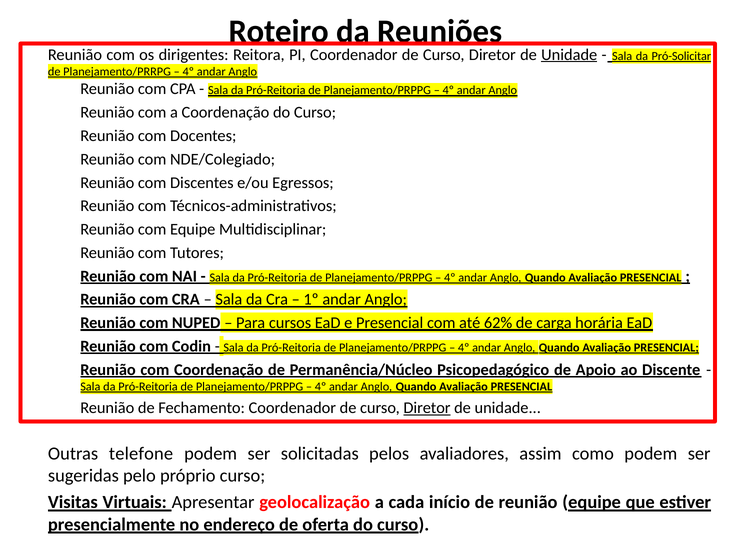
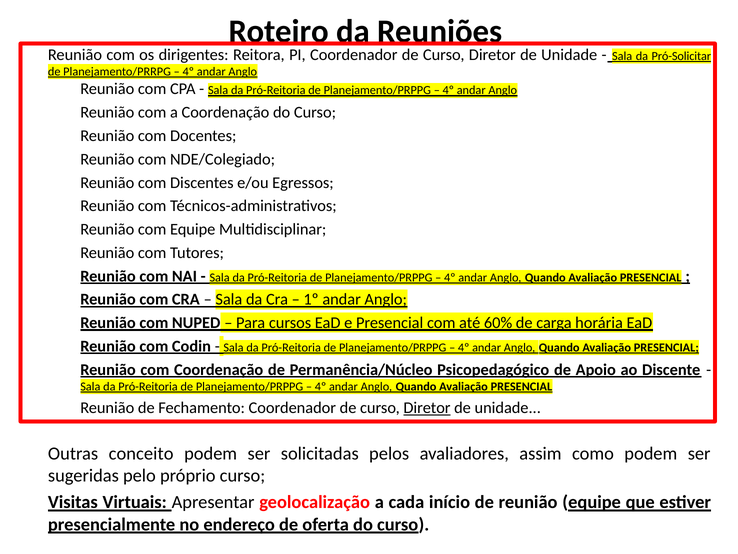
Unidade at (569, 55) underline: present -> none
62%: 62% -> 60%
telefone: telefone -> conceito
